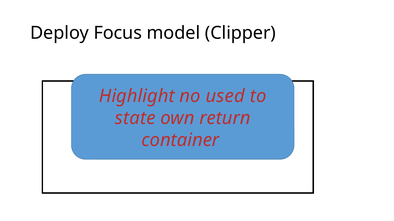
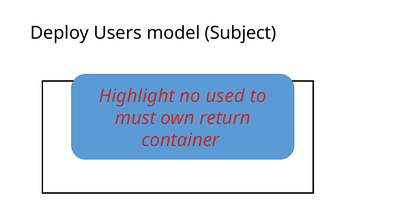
Focus: Focus -> Users
Clipper: Clipper -> Subject
state: state -> must
